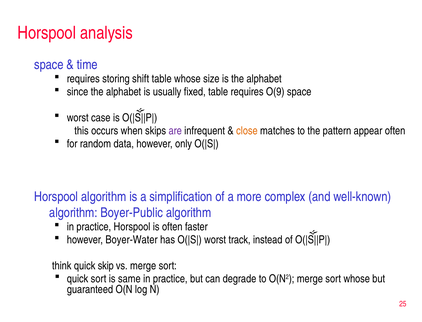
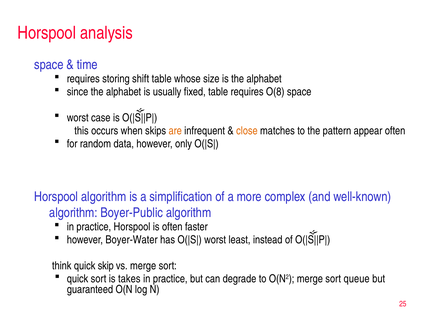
O(9: O(9 -> O(8
are colour: purple -> orange
track: track -> least
same: same -> takes
sort whose: whose -> queue
